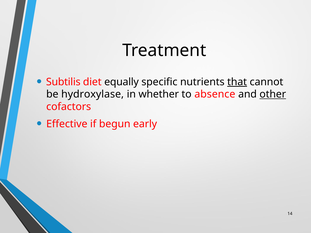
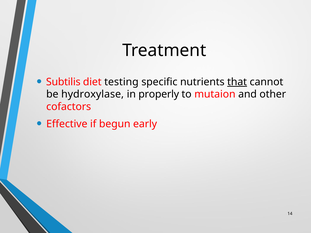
equally: equally -> testing
whether: whether -> properly
absence: absence -> mutaion
other underline: present -> none
